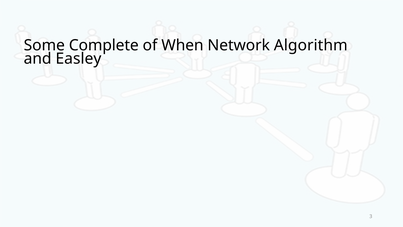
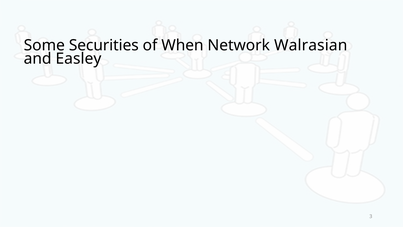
Complete: Complete -> Securities
Algorithm: Algorithm -> Walrasian
